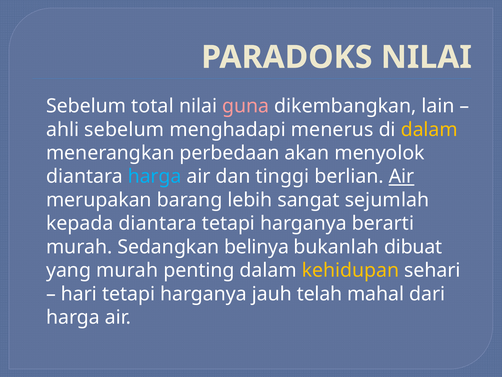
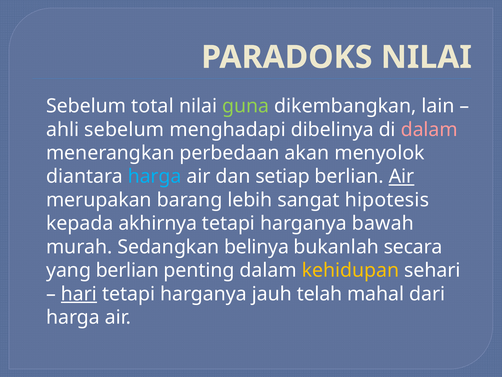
guna colour: pink -> light green
menerus: menerus -> dibelinya
dalam at (429, 129) colour: yellow -> pink
tinggi: tinggi -> setiap
sejumlah: sejumlah -> hipotesis
kepada diantara: diantara -> akhirnya
berarti: berarti -> bawah
dibuat: dibuat -> secara
yang murah: murah -> berlian
hari underline: none -> present
